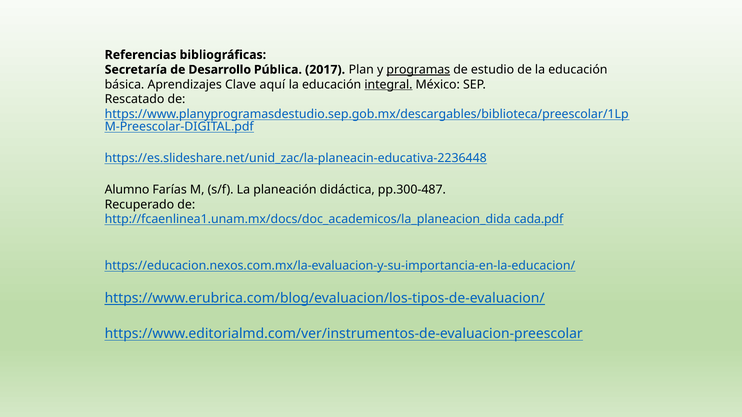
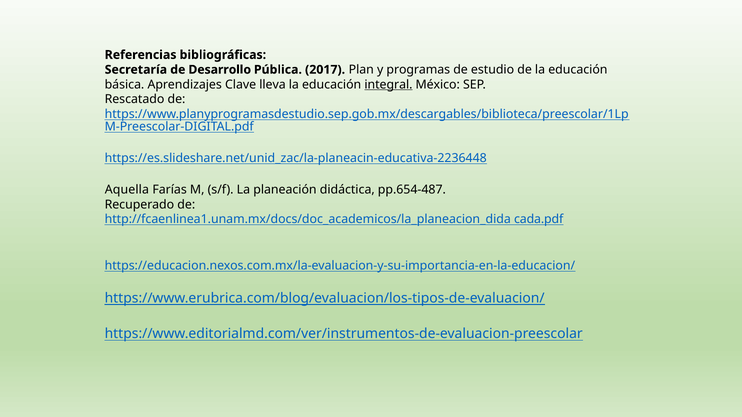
programas underline: present -> none
aquí: aquí -> lleva
Alumno: Alumno -> Aquella
pp.300-487: pp.300-487 -> pp.654-487
